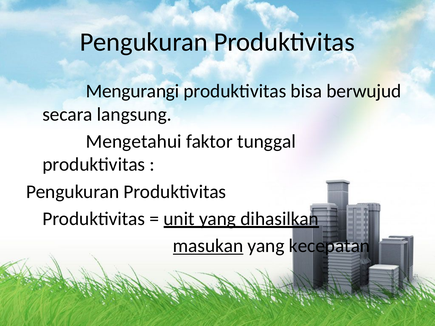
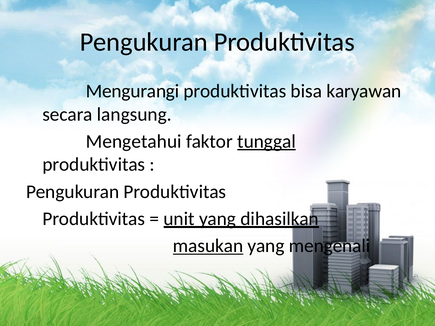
berwujud: berwujud -> karyawan
tunggal underline: none -> present
kecepatan: kecepatan -> mengenali
